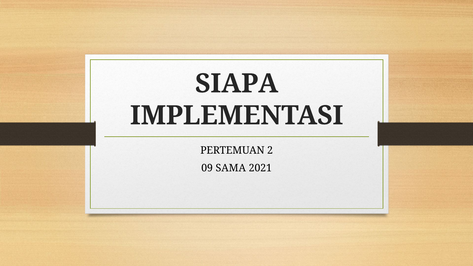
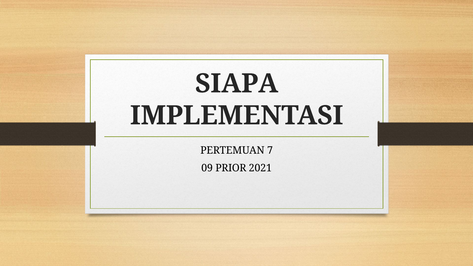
2: 2 -> 7
SAMA: SAMA -> PRIOR
